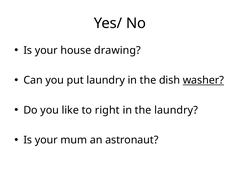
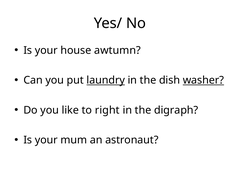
drawing: drawing -> awtumn
laundry at (106, 80) underline: none -> present
the laundry: laundry -> digraph
